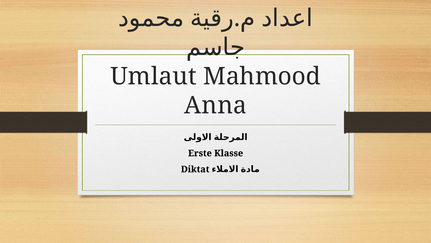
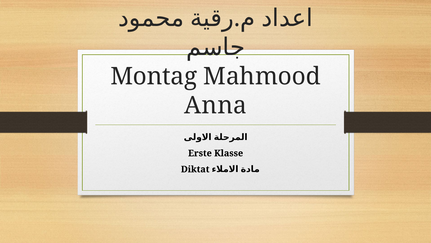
Umlaut: Umlaut -> Montag
